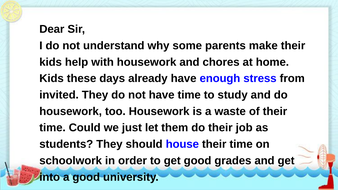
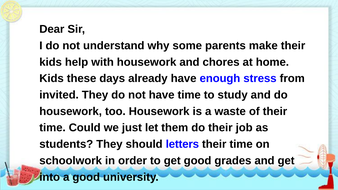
house: house -> letters
